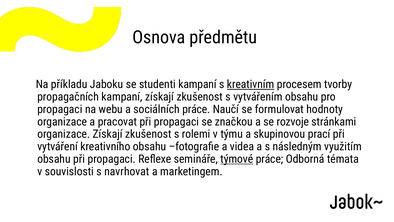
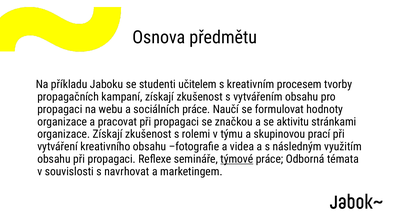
studenti kampaní: kampaní -> učitelem
kreativním underline: present -> none
rozvoje: rozvoje -> aktivitu
